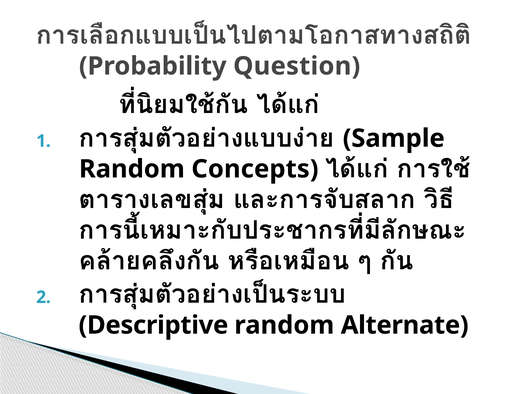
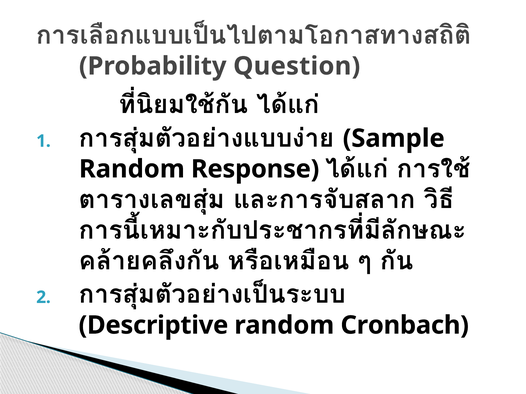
Concepts: Concepts -> Response
Alternate: Alternate -> Cronbach
